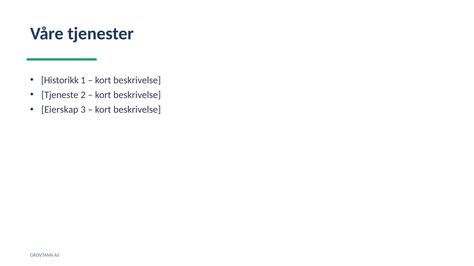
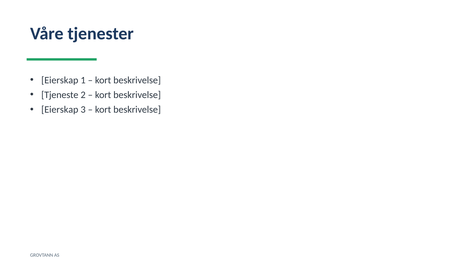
Historikk at (60, 80): Historikk -> Eierskap
